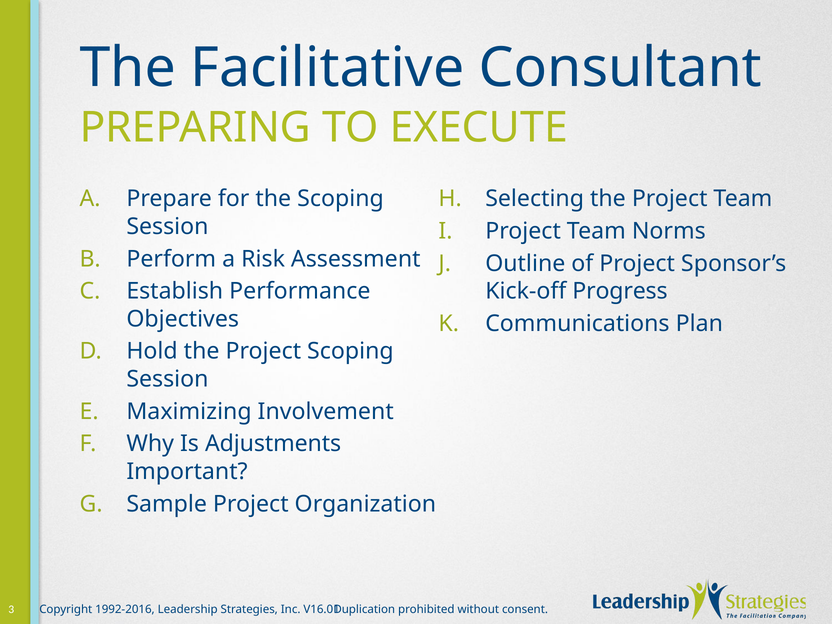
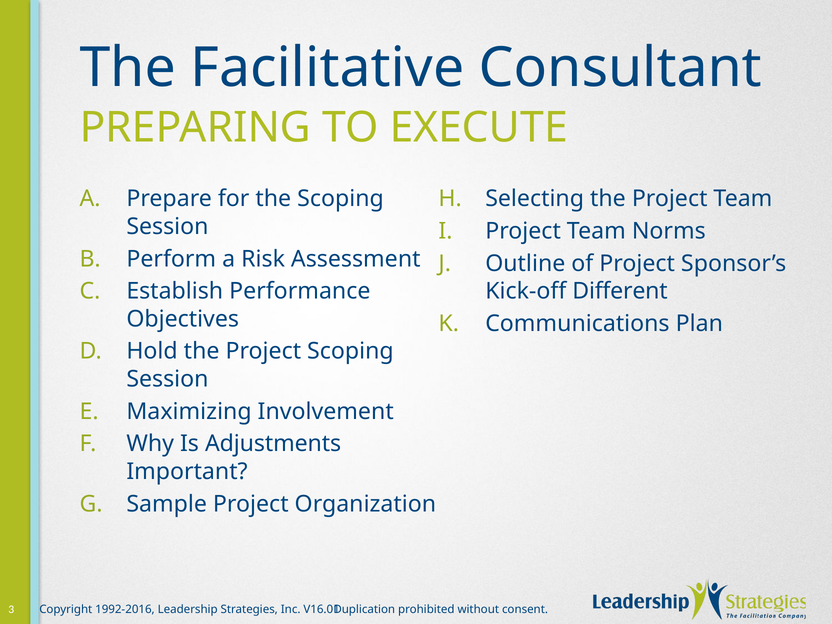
Progress: Progress -> Different
